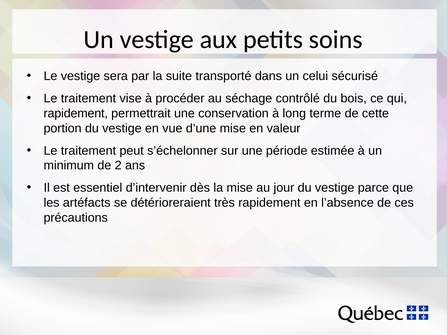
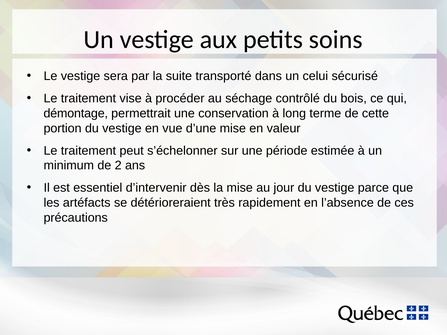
rapidement at (76, 113): rapidement -> démontage
